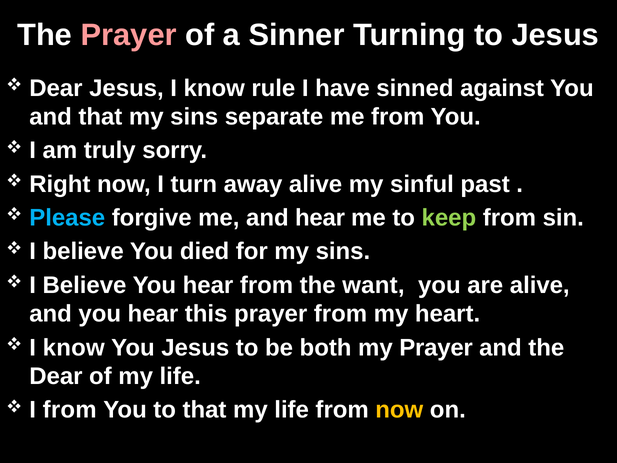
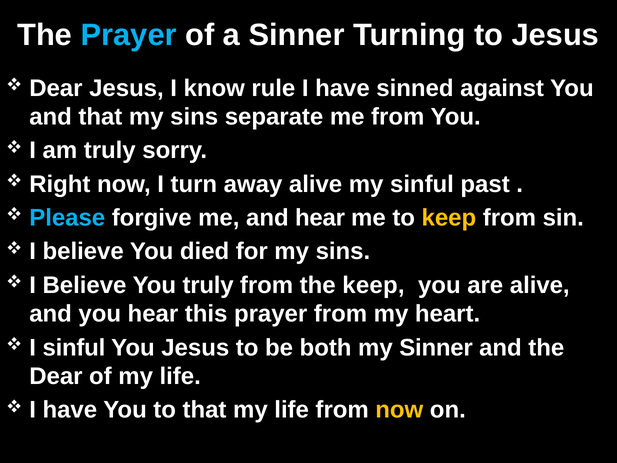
Prayer at (129, 35) colour: pink -> light blue
keep at (449, 218) colour: light green -> yellow
Believe You hear: hear -> truly
the want: want -> keep
know at (74, 347): know -> sinful
my Prayer: Prayer -> Sinner
from at (70, 410): from -> have
